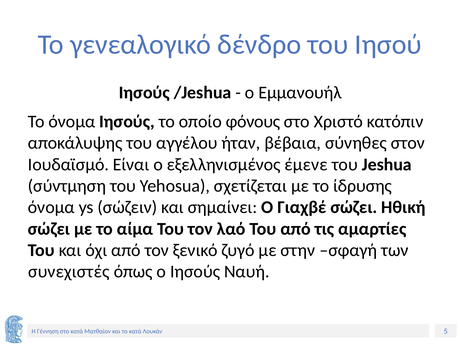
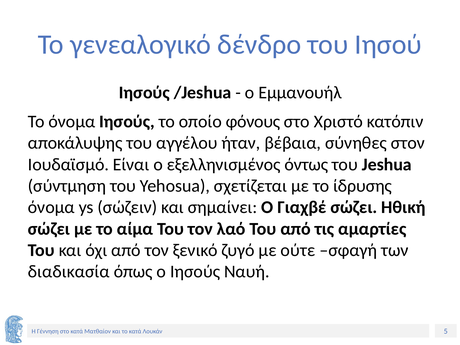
έμενε: έμενε -> όντως
στην: στην -> ούτε
συνεχιστές: συνεχιστές -> διαδικασία
